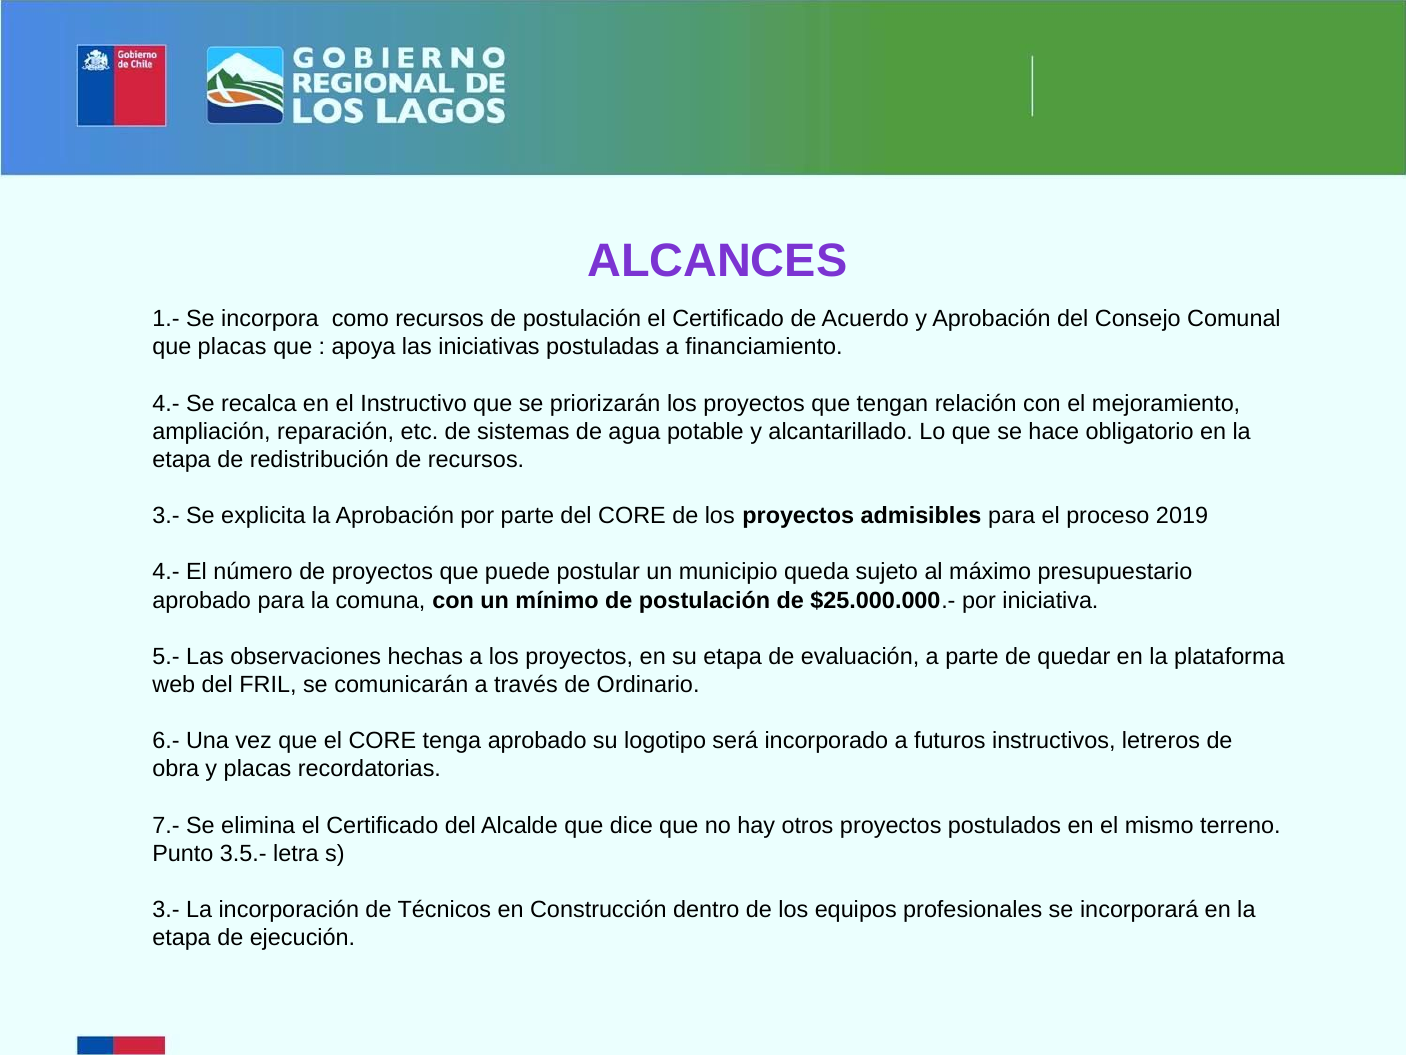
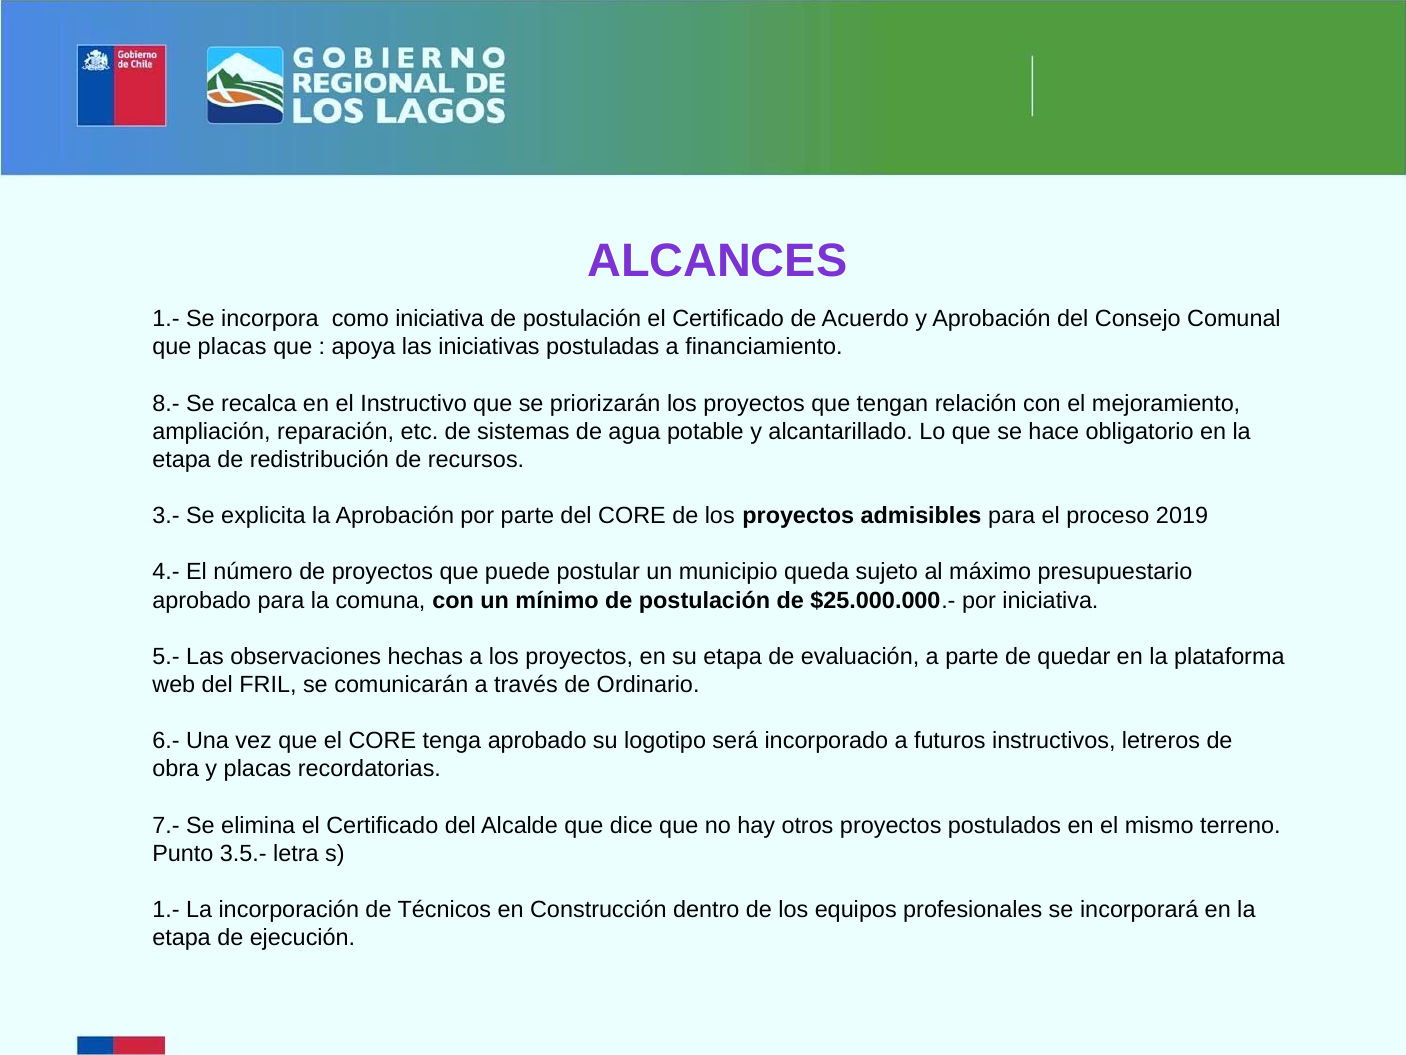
como recursos: recursos -> iniciativa
4.- at (166, 403): 4.- -> 8.-
3.- at (166, 909): 3.- -> 1.-
